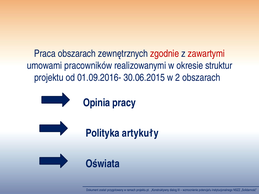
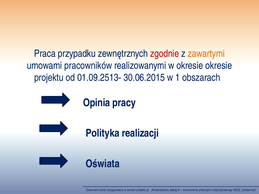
Praca obszarach: obszarach -> przypadku
zawartymi colour: red -> orange
okresie struktur: struktur -> okresie
01.09.2016-: 01.09.2016- -> 01.09.2513-
2: 2 -> 1
artykuły: artykuły -> realizacji
